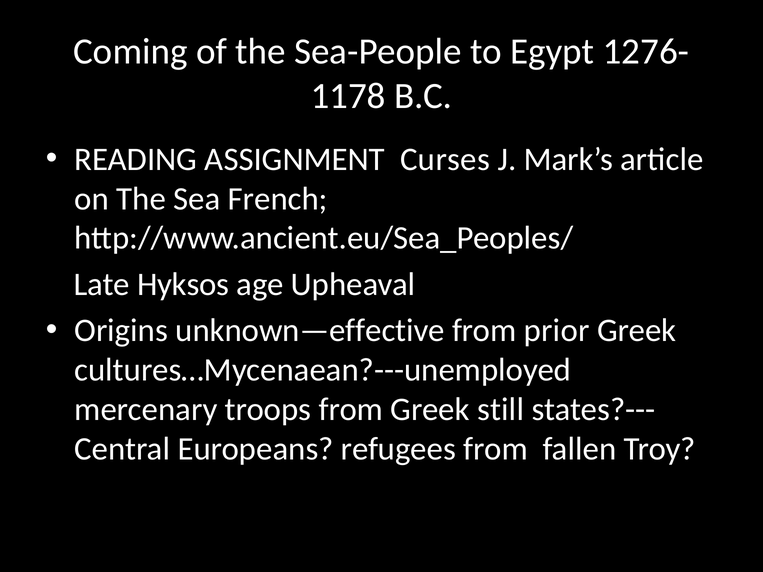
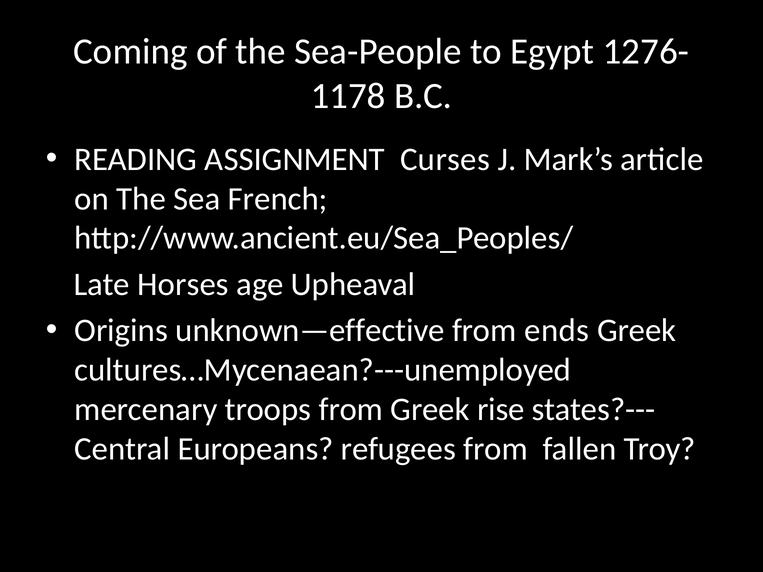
Hyksos: Hyksos -> Horses
prior: prior -> ends
still: still -> rise
